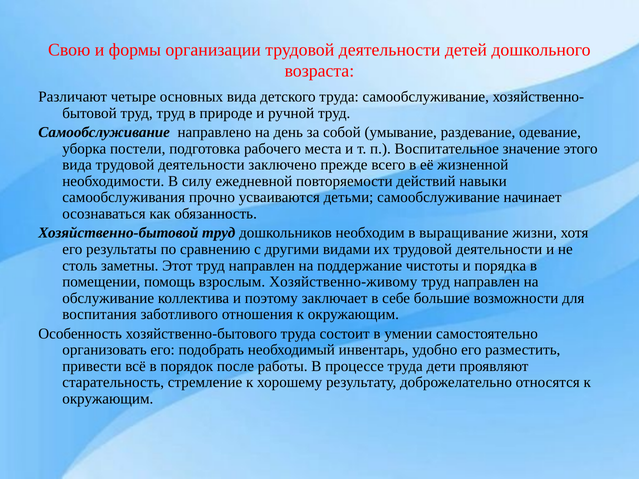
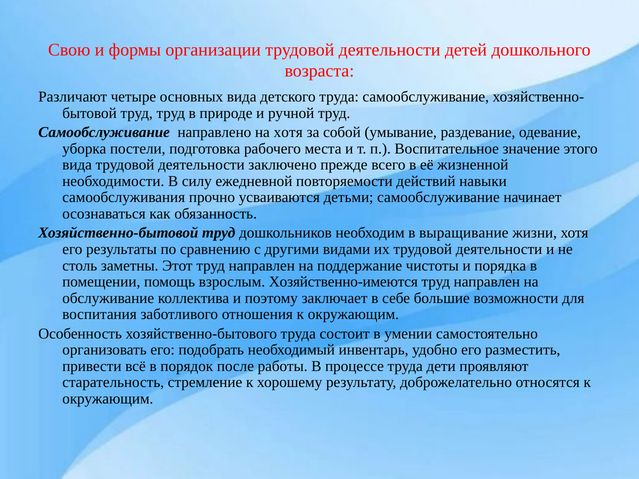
на день: день -> хотя
Хозяйственно-живому: Хозяйственно-живому -> Хозяйственно-имеются
